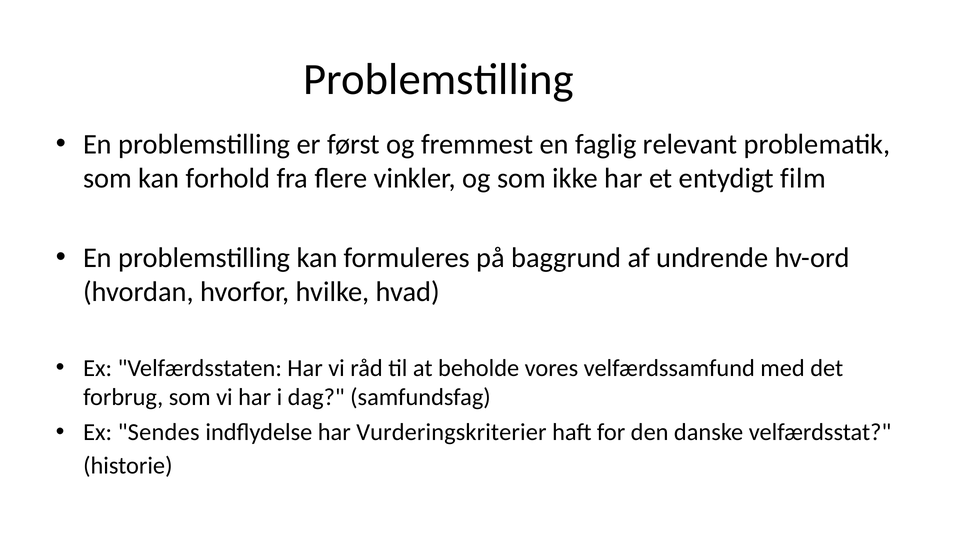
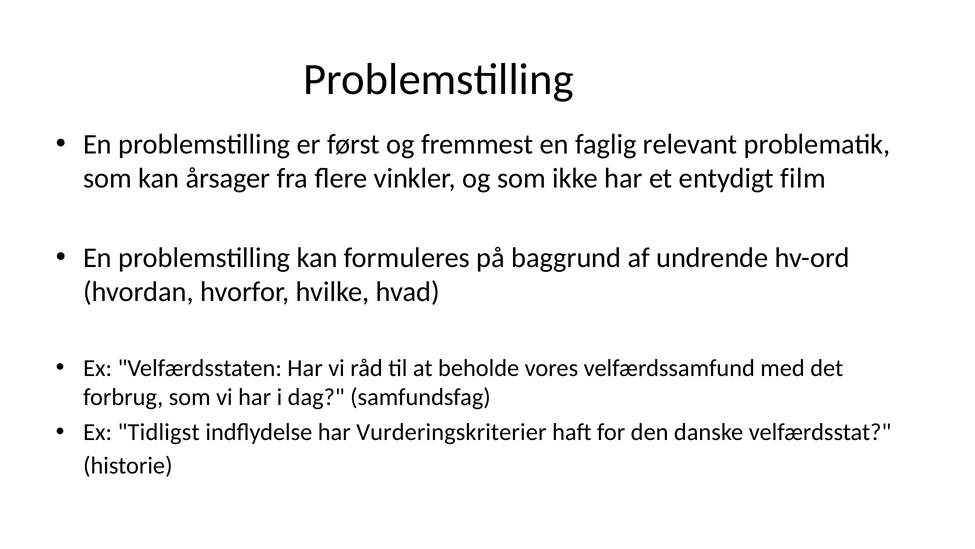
forhold: forhold -> årsager
Sendes: Sendes -> Tidligst
